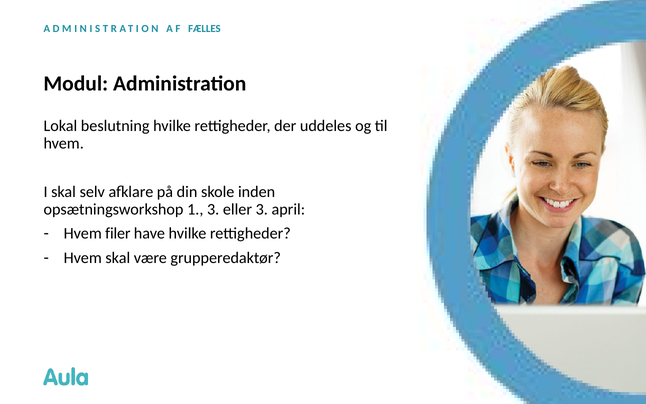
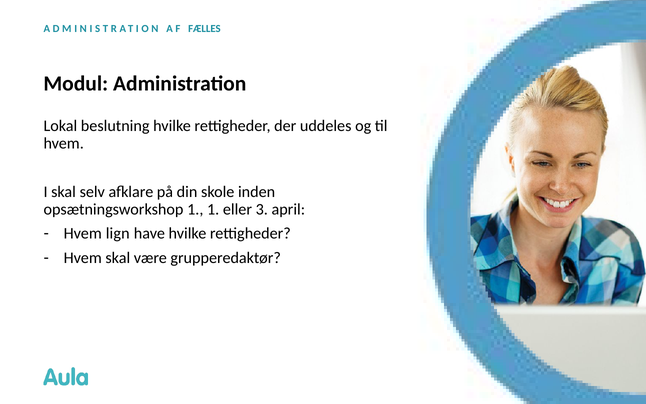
1 3: 3 -> 1
filer: filer -> lign
